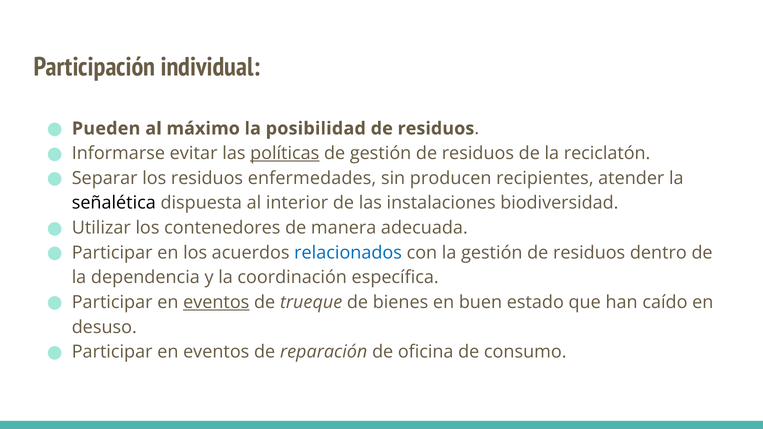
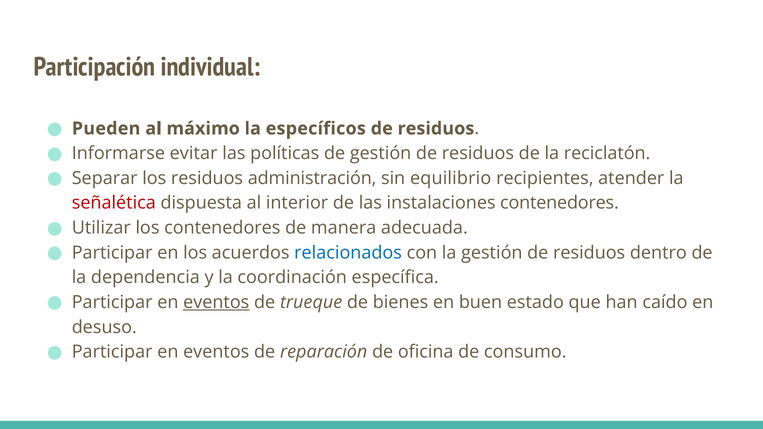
posibilidad: posibilidad -> específicos
políticas underline: present -> none
enfermedades: enfermedades -> administración
producen: producen -> equilibrio
señalética colour: black -> red
instalaciones biodiversidad: biodiversidad -> contenedores
